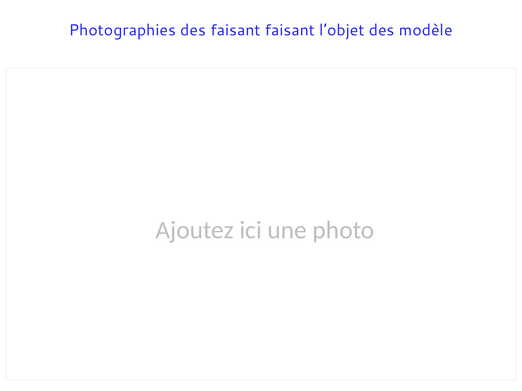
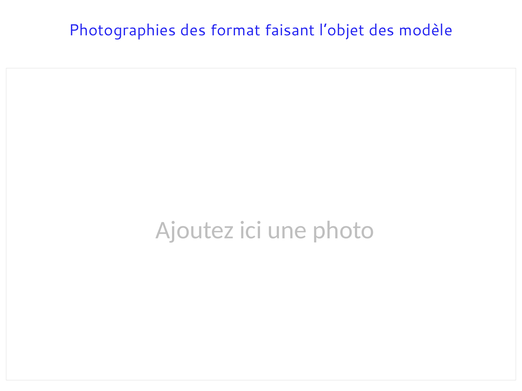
des faisant: faisant -> format
